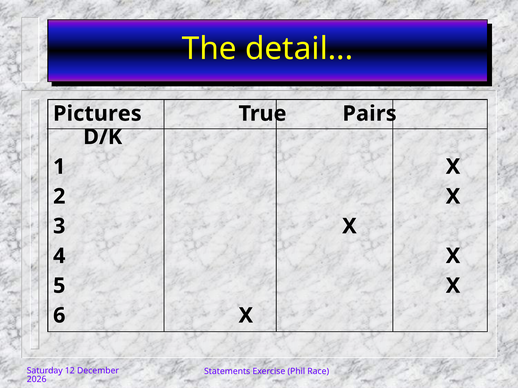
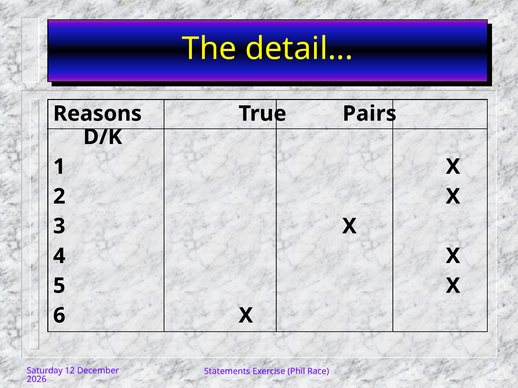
Pictures: Pictures -> Reasons
